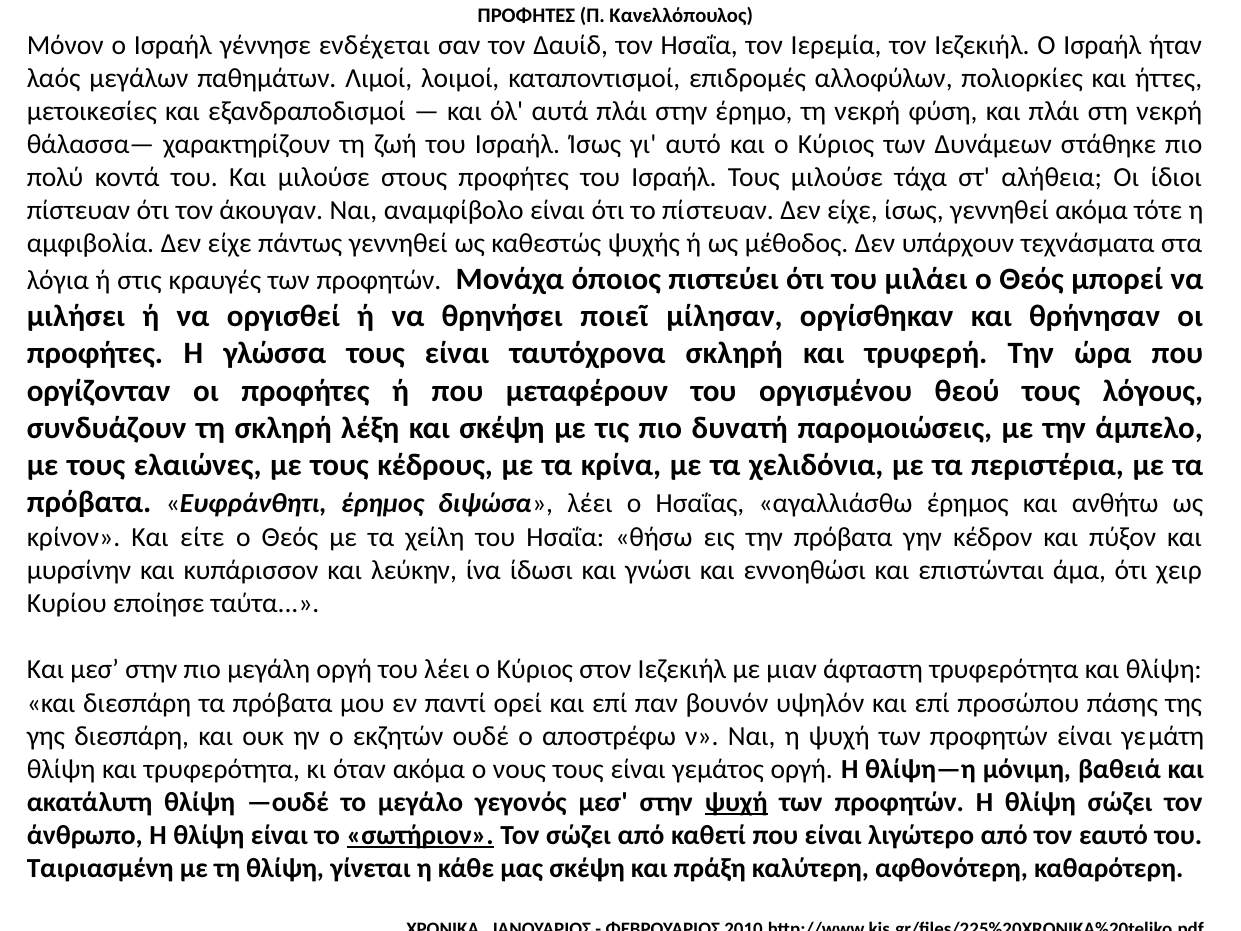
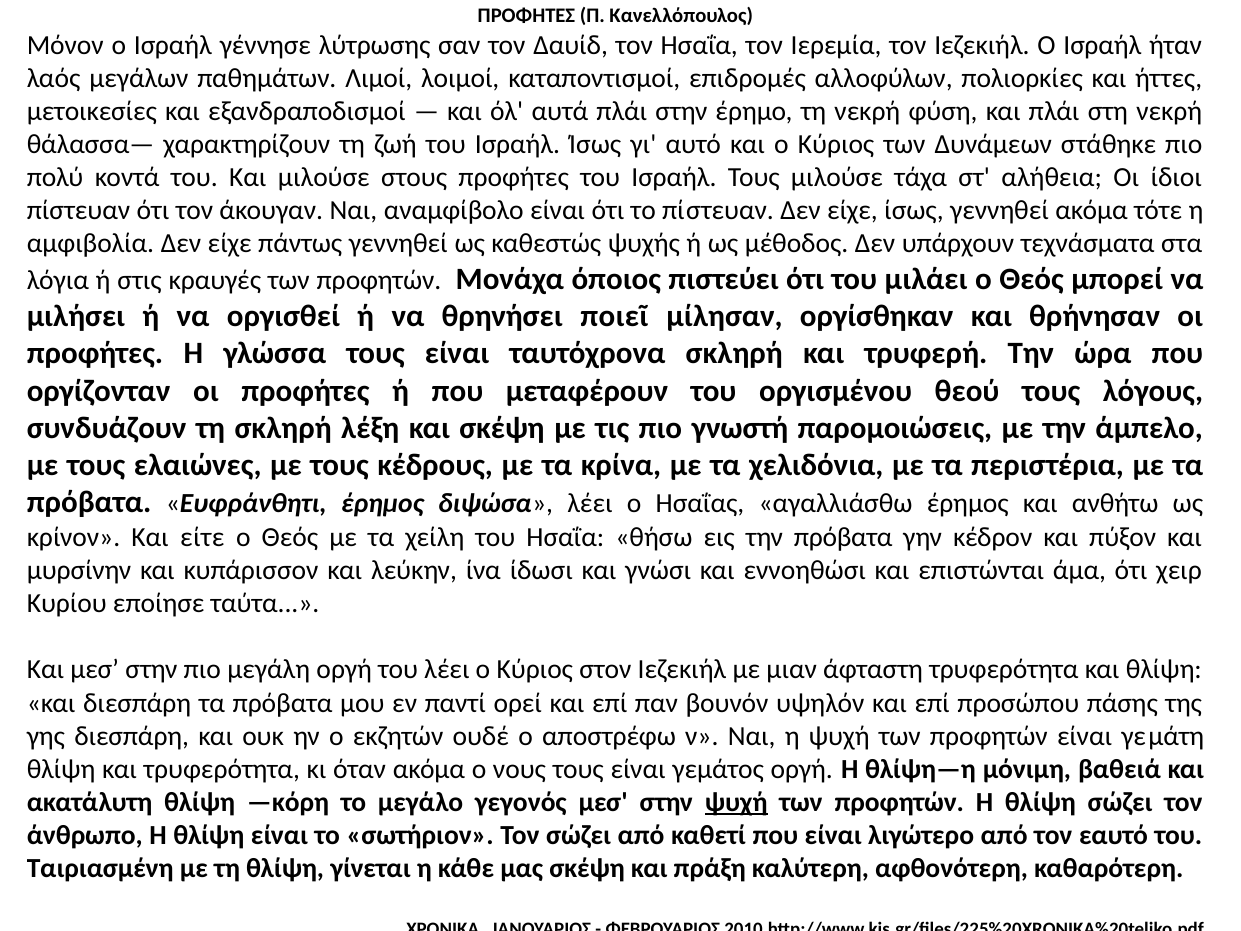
ενδέχεται: ενδέχεται -> λύτρωσης
δυνατή: δυνατή -> γνωστή
—ουδέ: —ουδέ -> —κόρη
σωτήριον underline: present -> none
